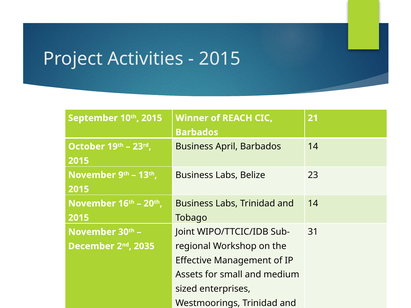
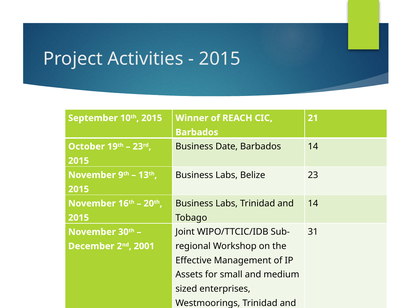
April: April -> Date
2035: 2035 -> 2001
